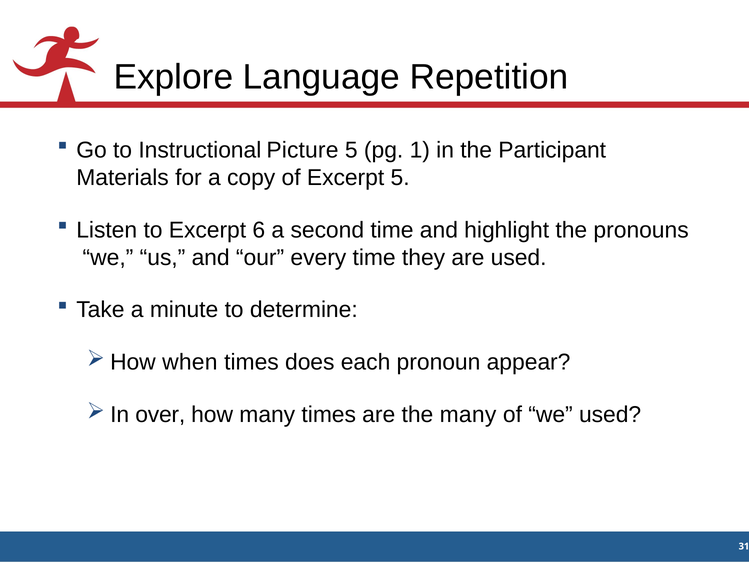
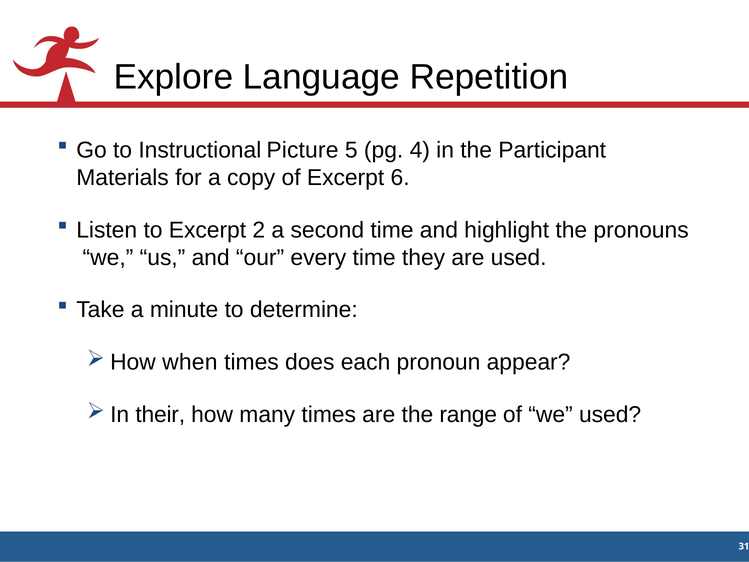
1: 1 -> 4
Excerpt 5: 5 -> 6
6: 6 -> 2
over: over -> their
the many: many -> range
